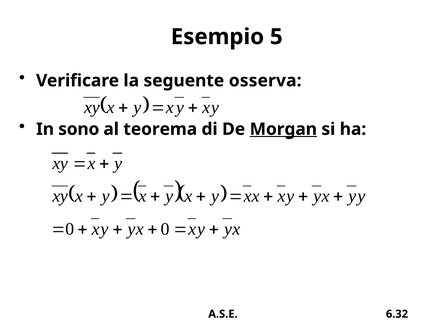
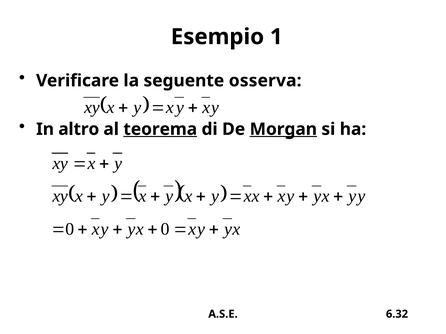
5: 5 -> 1
sono: sono -> altro
teorema underline: none -> present
